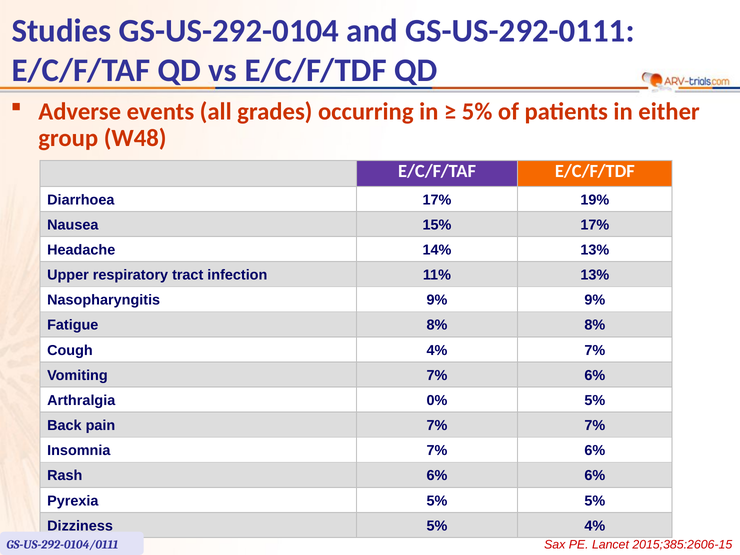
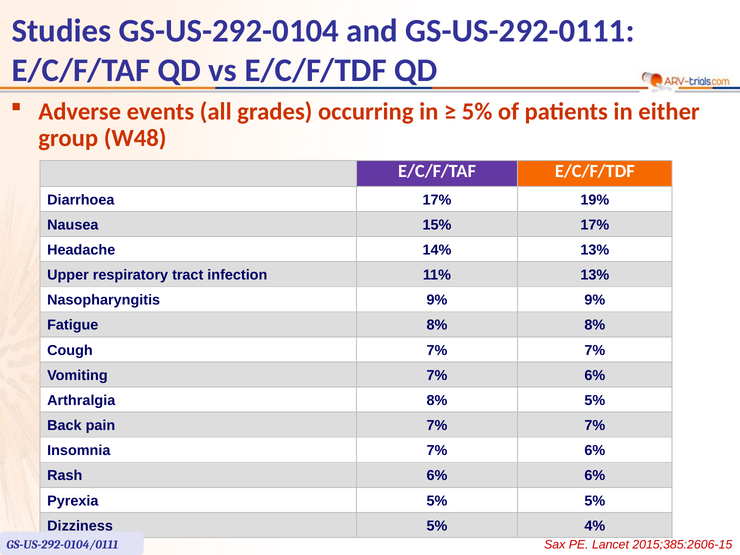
Cough 4%: 4% -> 7%
Arthralgia 0%: 0% -> 8%
